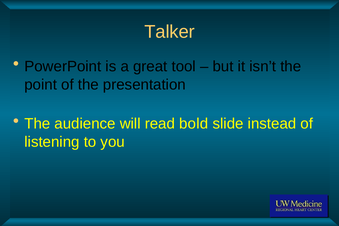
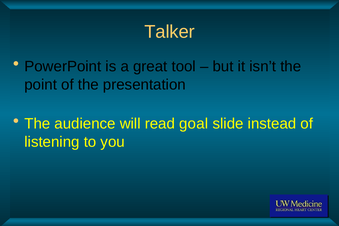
bold: bold -> goal
